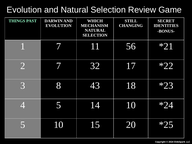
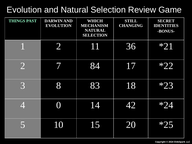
1 7: 7 -> 2
56: 56 -> 36
32: 32 -> 84
43: 43 -> 83
4 5: 5 -> 0
14 10: 10 -> 42
